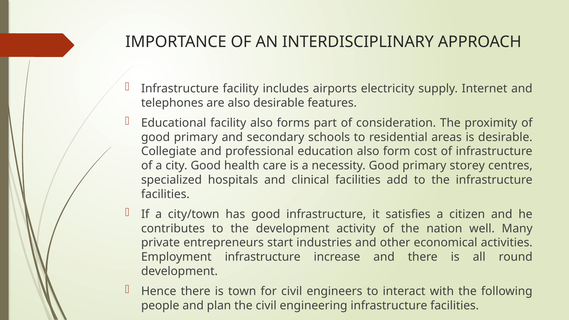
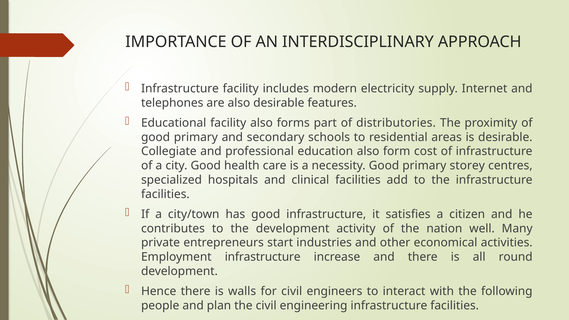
airports: airports -> modern
consideration: consideration -> distributories
town: town -> walls
